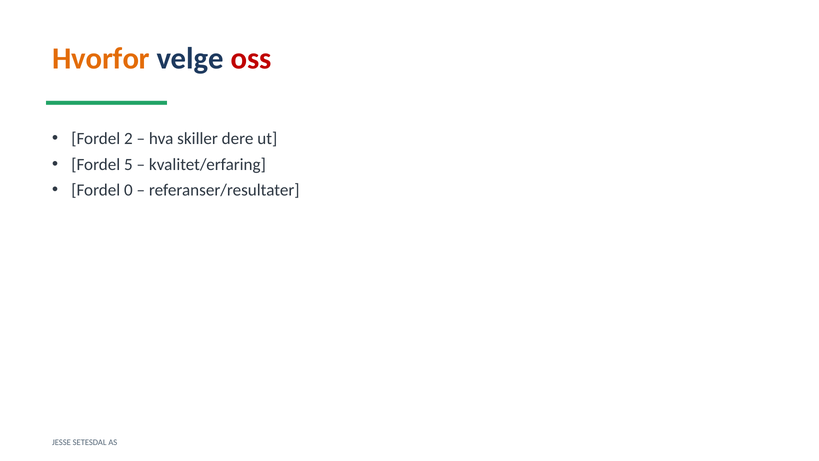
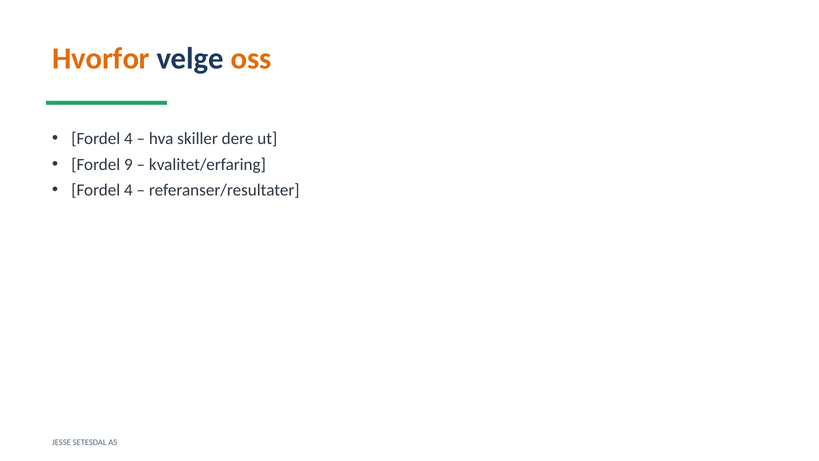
oss colour: red -> orange
2 at (128, 139): 2 -> 4
5: 5 -> 9
0 at (128, 190): 0 -> 4
